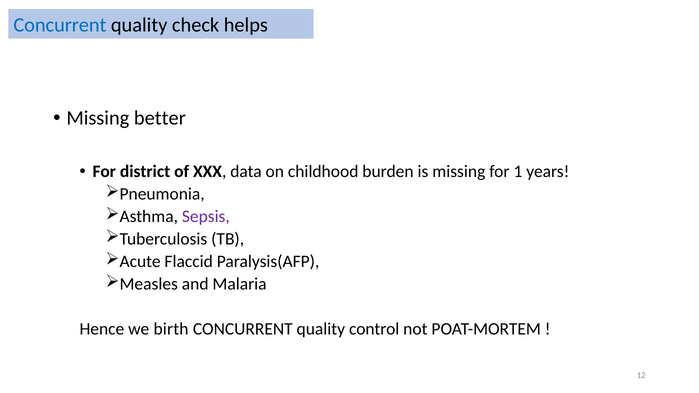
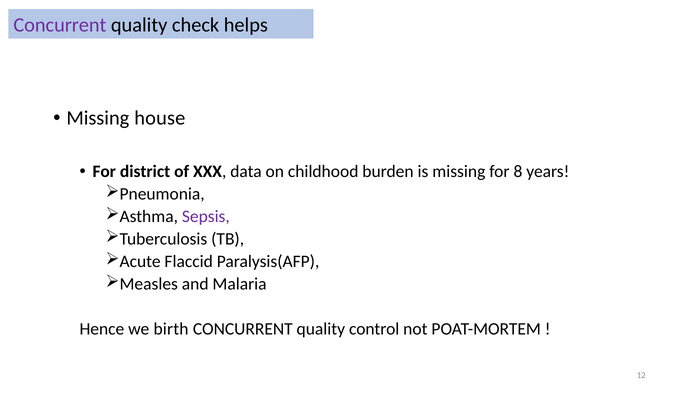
Concurrent at (60, 25) colour: blue -> purple
better: better -> house
1: 1 -> 8
